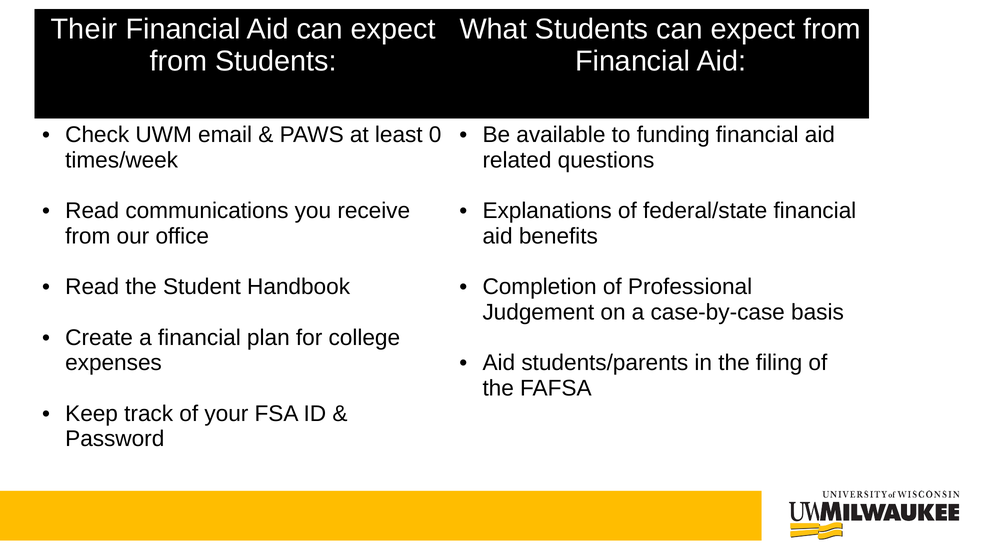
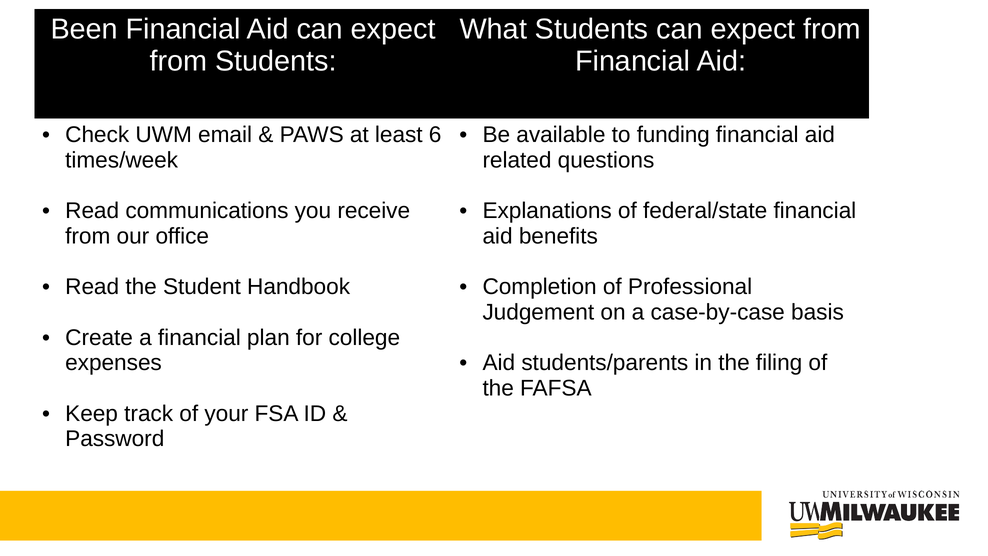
Their: Their -> Been
0: 0 -> 6
